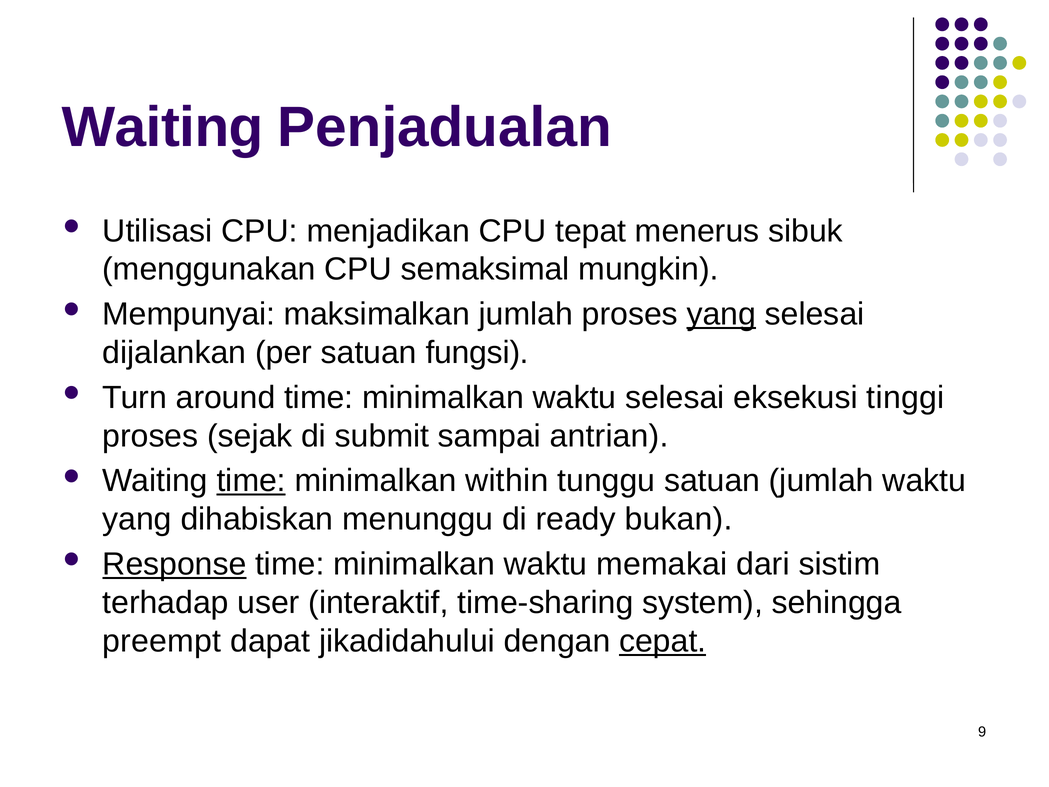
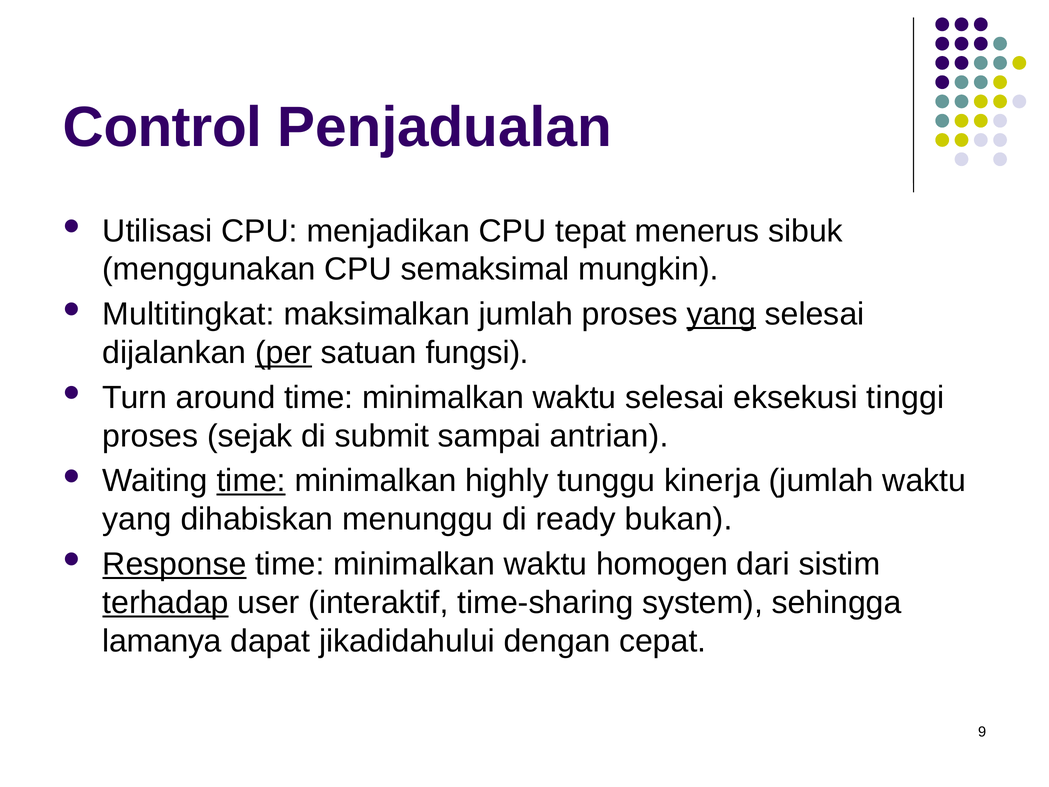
Waiting at (163, 127): Waiting -> Control
Mempunyai: Mempunyai -> Multitingkat
per underline: none -> present
within: within -> highly
tunggu satuan: satuan -> kinerja
memakai: memakai -> homogen
terhadap underline: none -> present
preempt: preempt -> lamanya
cepat underline: present -> none
